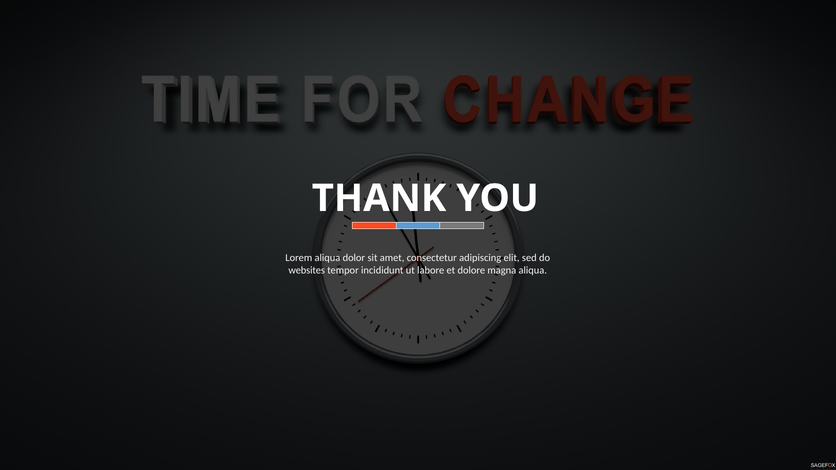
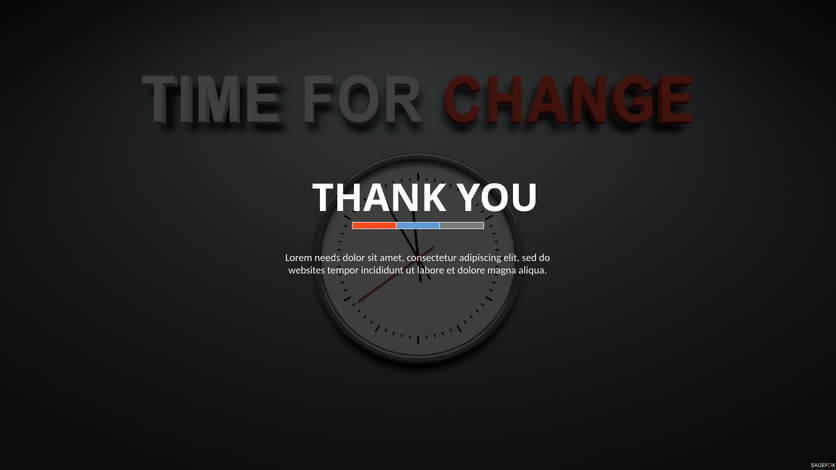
Lorem aliqua: aliqua -> needs
